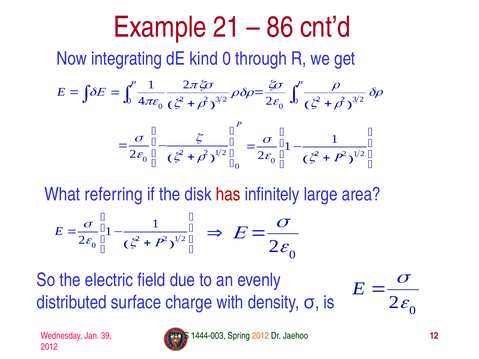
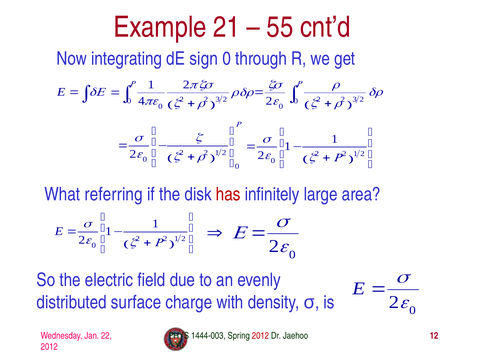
86: 86 -> 55
kind: kind -> sign
39: 39 -> 22
2012 at (260, 336) colour: orange -> red
